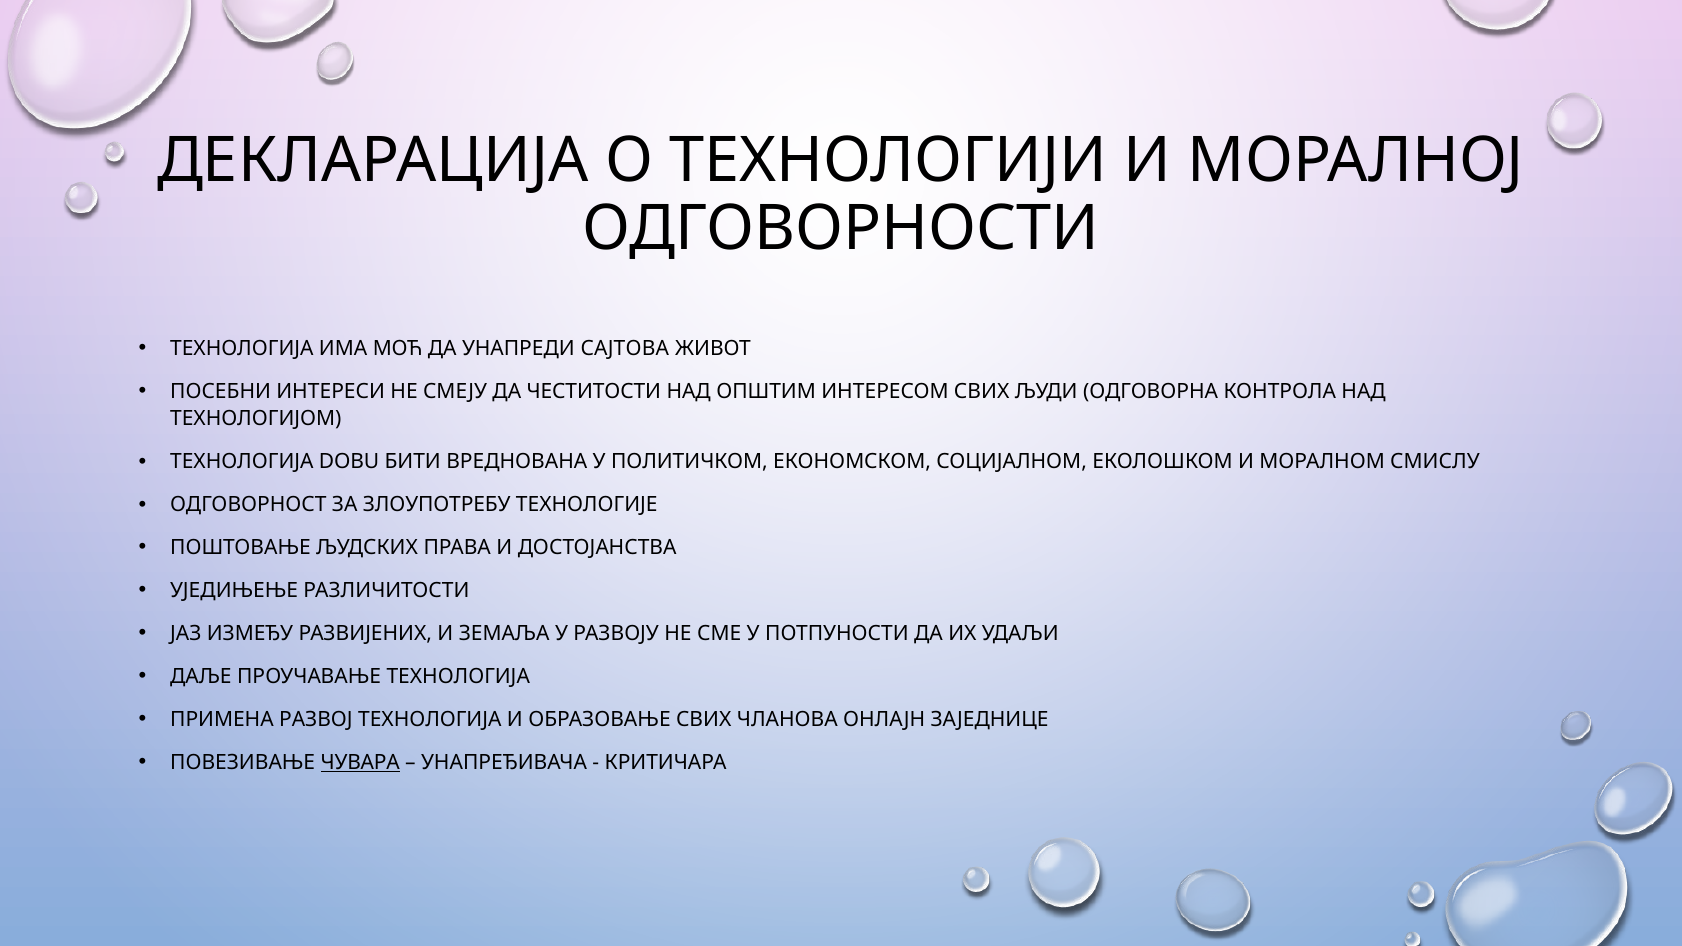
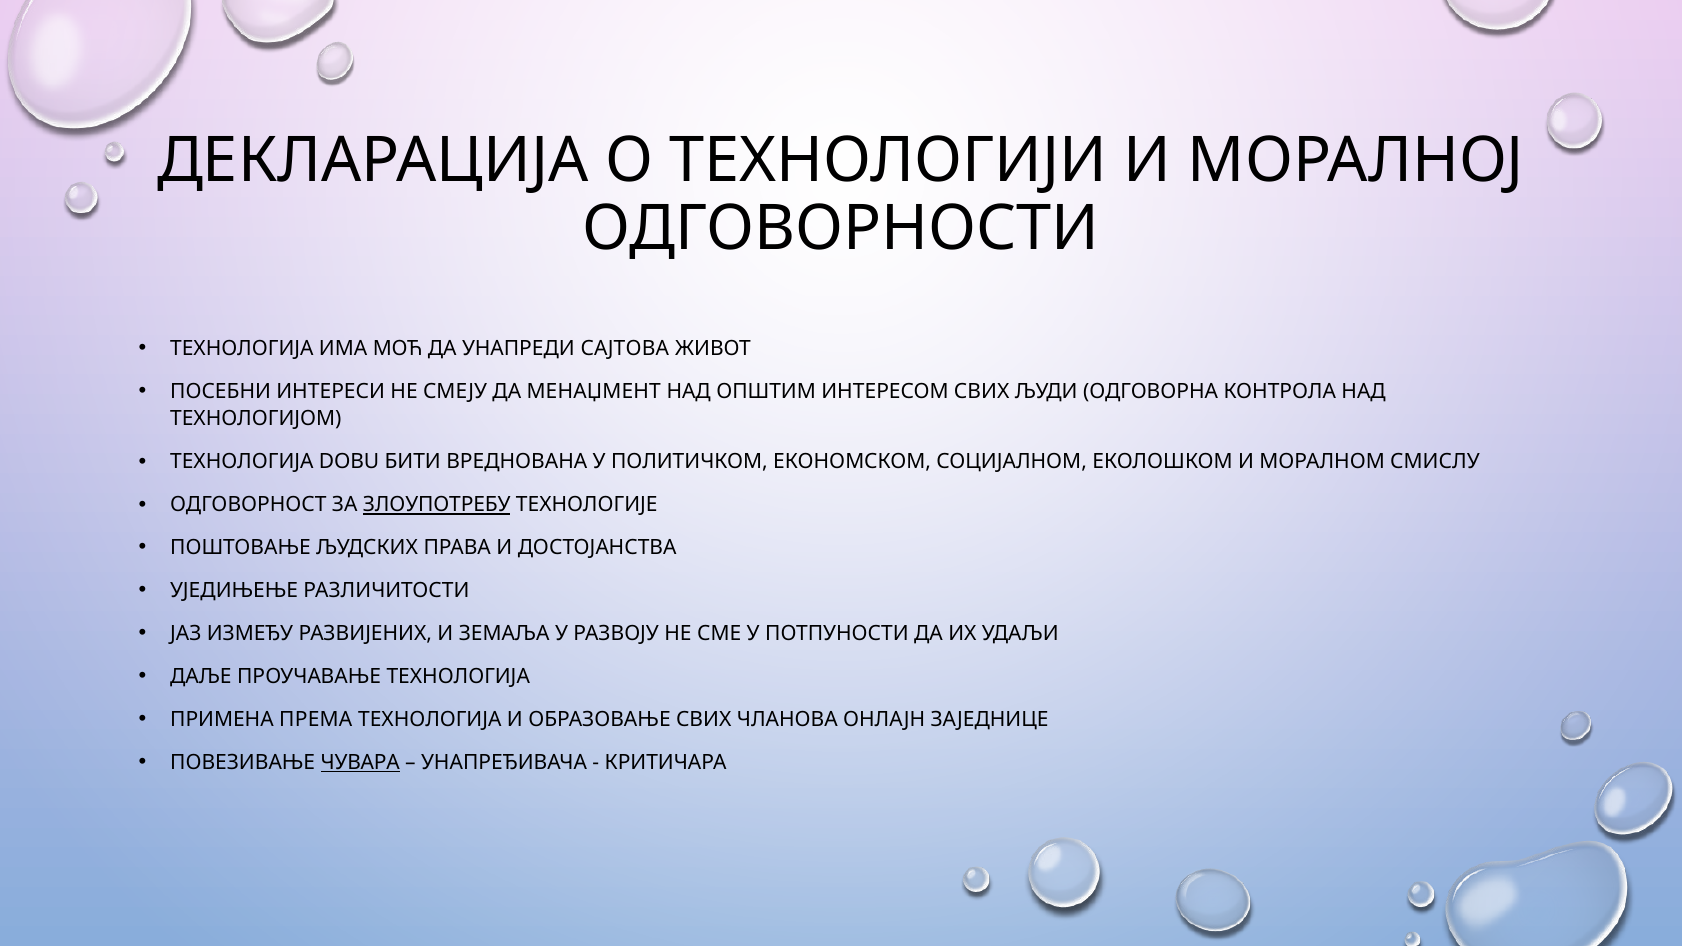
ЧЕСТИТОСТИ: ЧЕСТИТОСТИ -> МЕНАЏМЕНТ
ЗЛОУПОТРЕБУ underline: none -> present
РАЗВОЈ: РАЗВОЈ -> ПРЕМА
